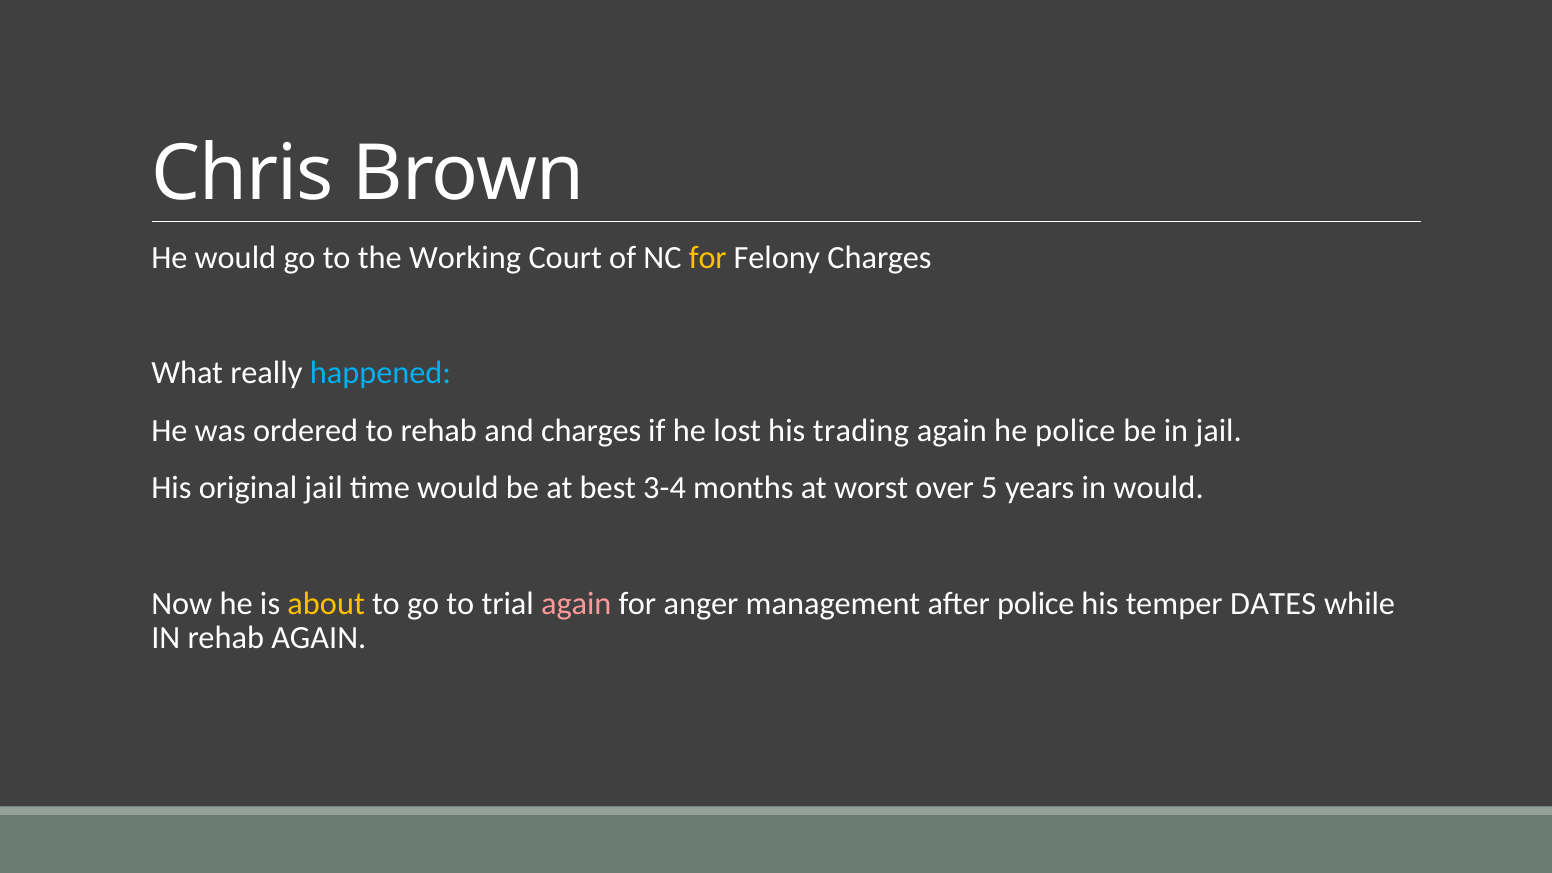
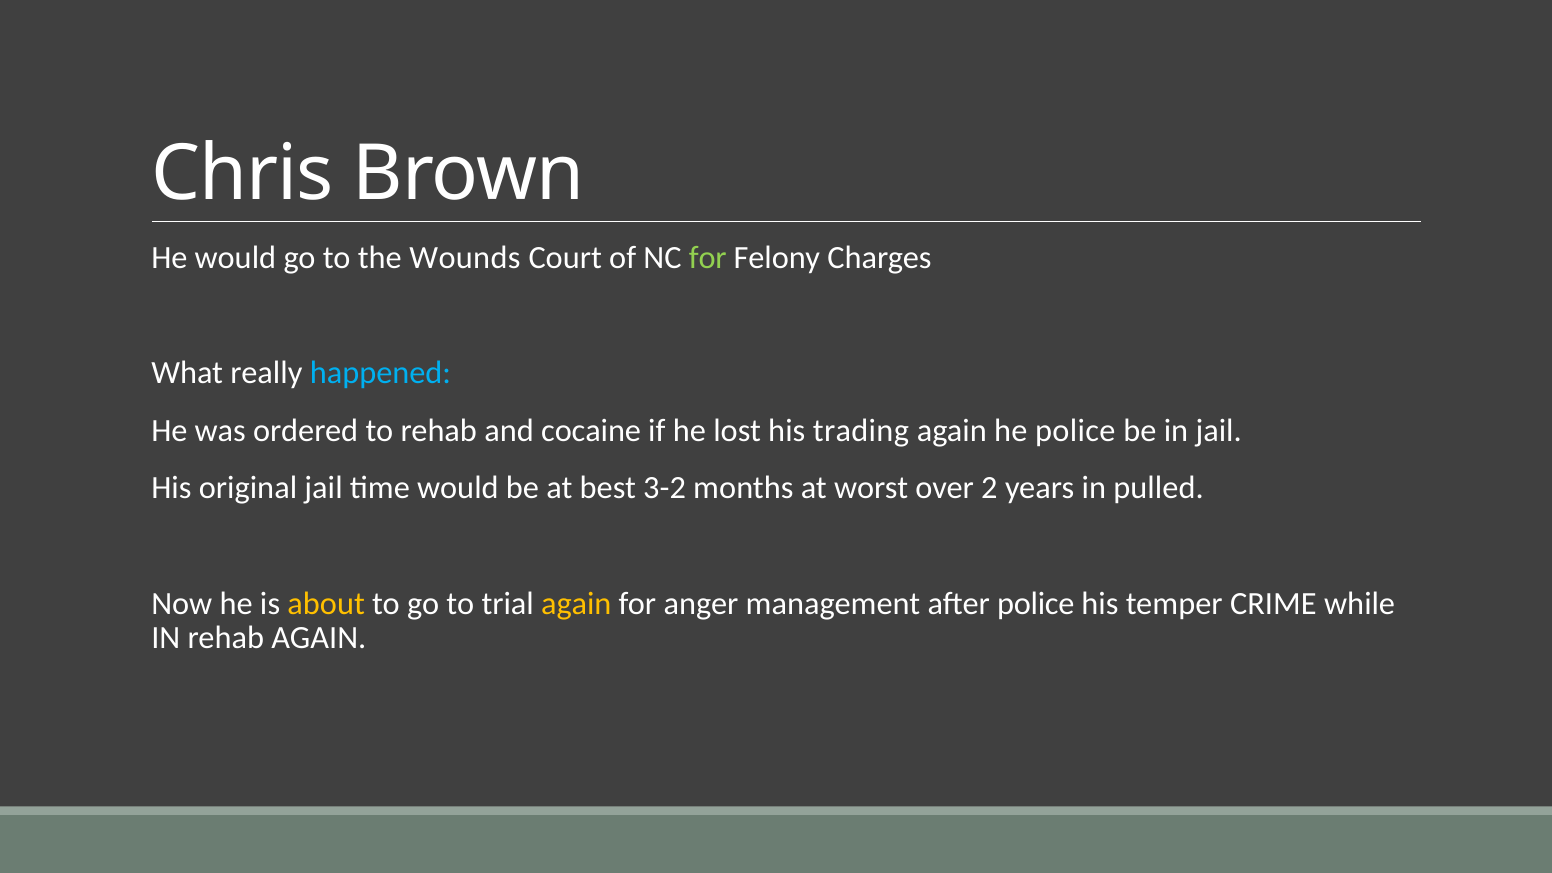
Working: Working -> Wounds
for at (708, 258) colour: yellow -> light green
and charges: charges -> cocaine
3-4: 3-4 -> 3-2
5: 5 -> 2
in would: would -> pulled
again at (576, 603) colour: pink -> yellow
DATES: DATES -> CRIME
